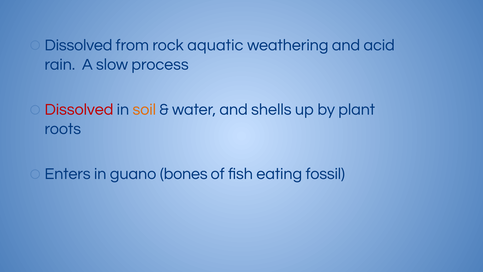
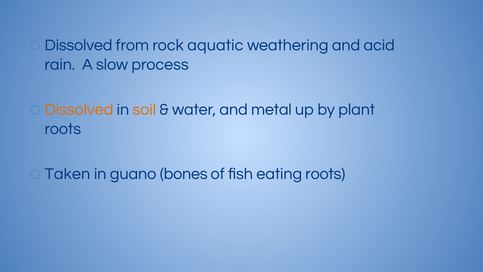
Dissolved at (79, 109) colour: red -> orange
shells: shells -> metal
Enters: Enters -> Taken
eating fossil: fossil -> roots
